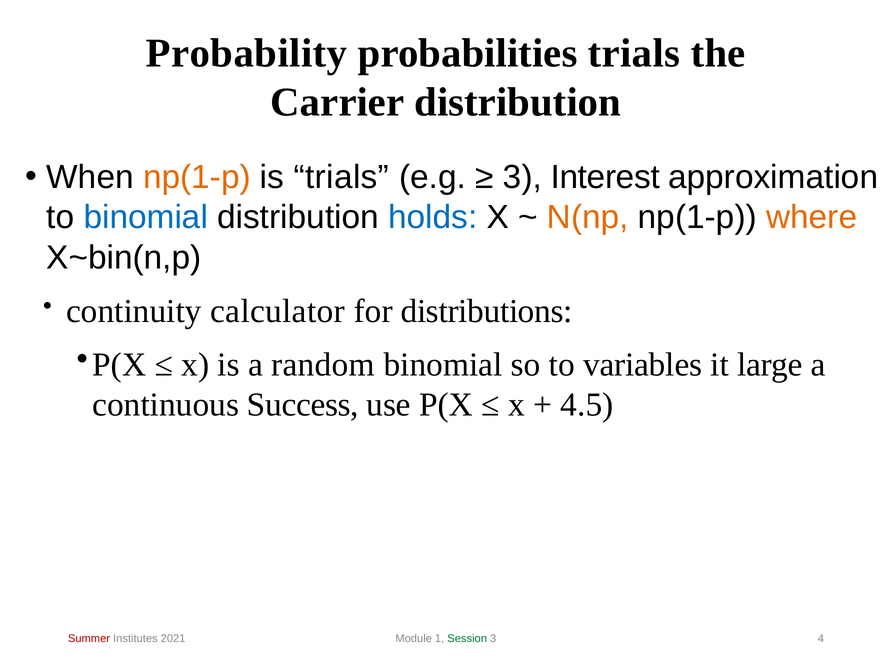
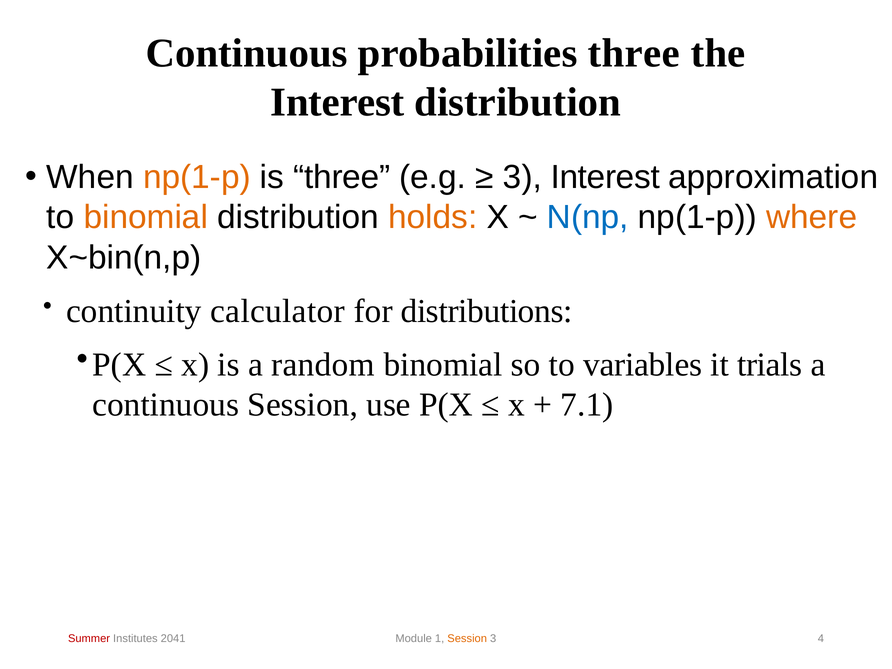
Probability at (246, 53): Probability -> Continuous
probabilities trials: trials -> three
Carrier at (337, 102): Carrier -> Interest
is trials: trials -> three
binomial at (146, 217) colour: blue -> orange
holds colour: blue -> orange
N(np colour: orange -> blue
large: large -> trials
continuous Success: Success -> Session
4.5: 4.5 -> 7.1
2021: 2021 -> 2041
Session at (467, 639) colour: green -> orange
